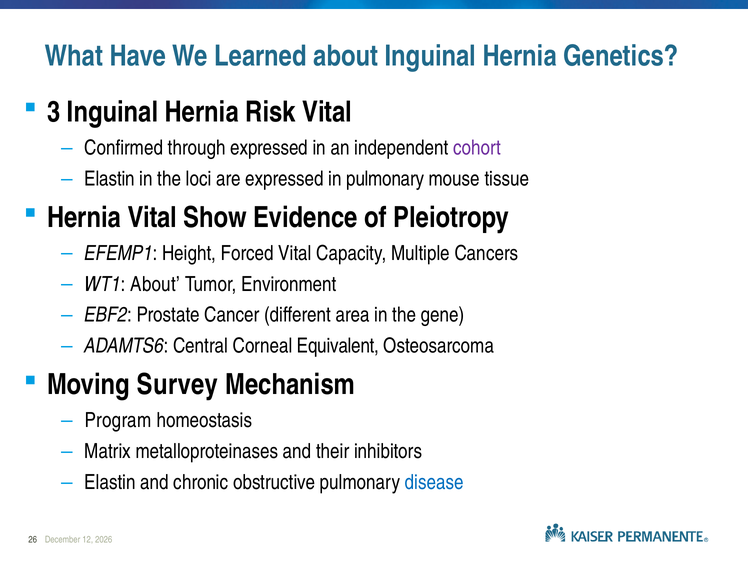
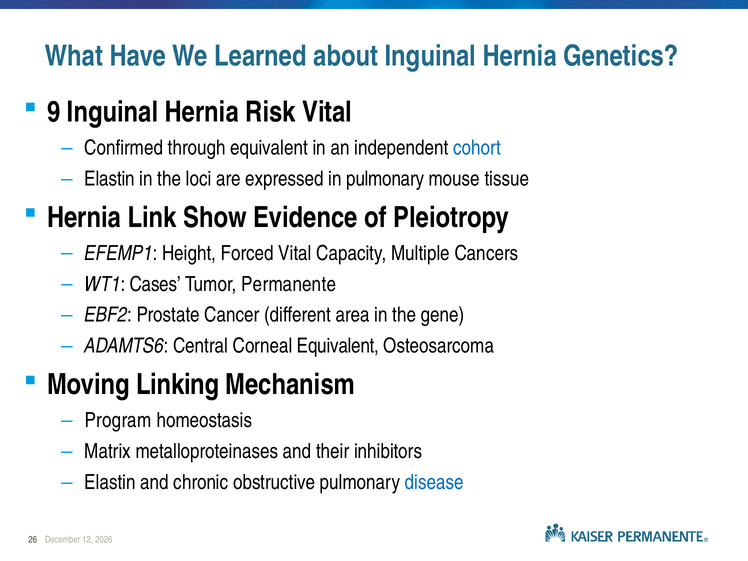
3: 3 -> 9
through expressed: expressed -> equivalent
cohort colour: purple -> blue
Hernia Vital: Vital -> Link
WT1 About: About -> Cases
Environment: Environment -> Permanente
Survey: Survey -> Linking
